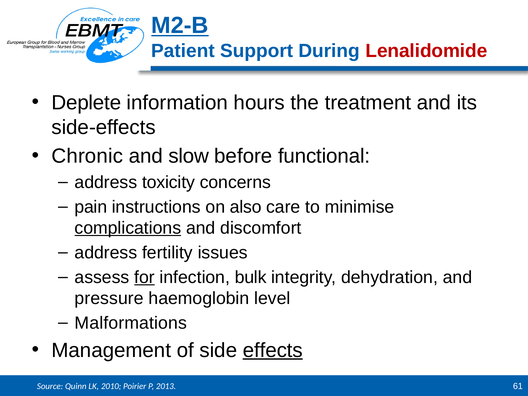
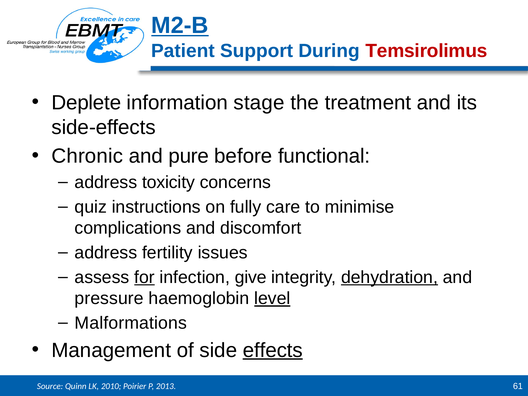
Lenalidomide: Lenalidomide -> Temsirolimus
hours: hours -> stage
slow: slow -> pure
pain: pain -> quiz
also: also -> fully
complications underline: present -> none
bulk: bulk -> give
dehydration underline: none -> present
level underline: none -> present
